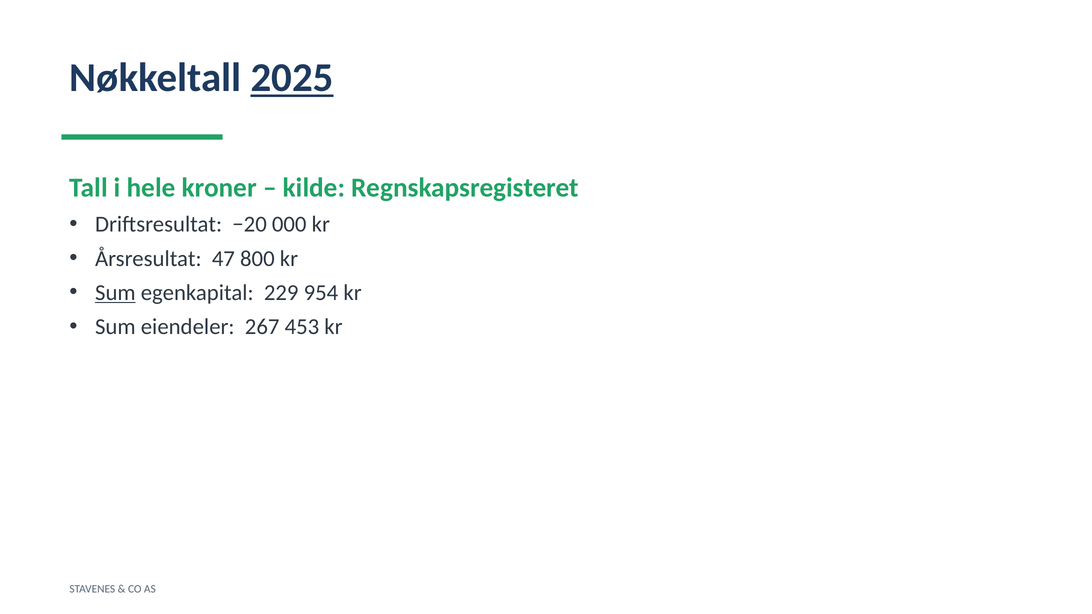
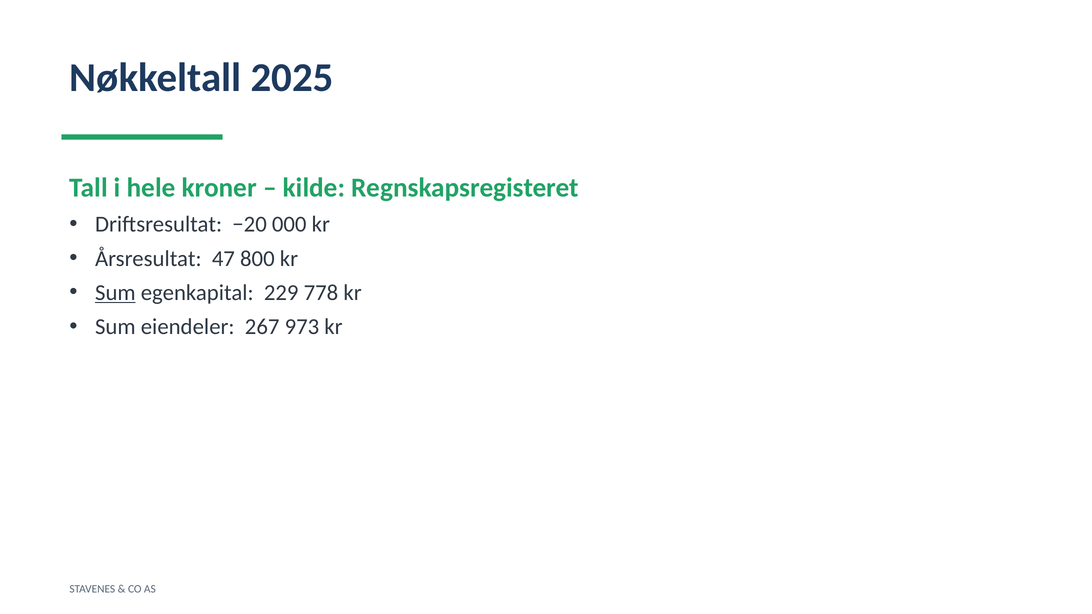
2025 underline: present -> none
954: 954 -> 778
453: 453 -> 973
